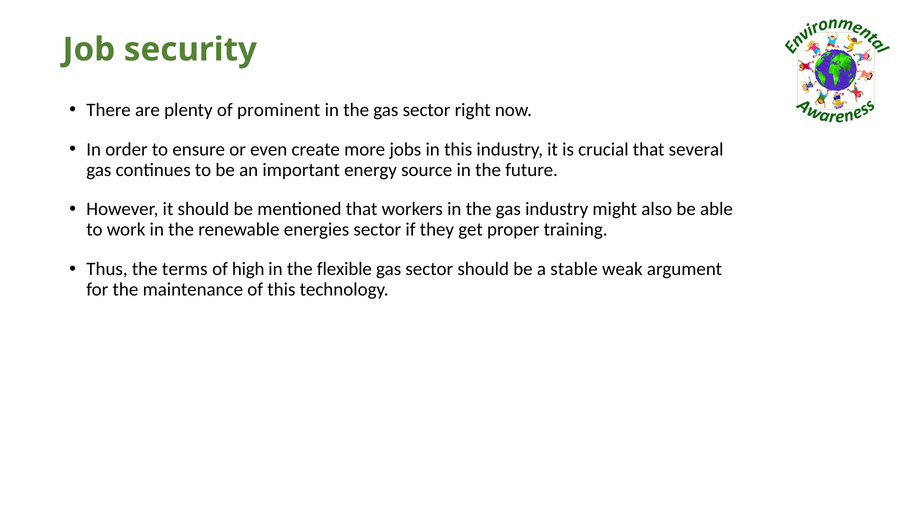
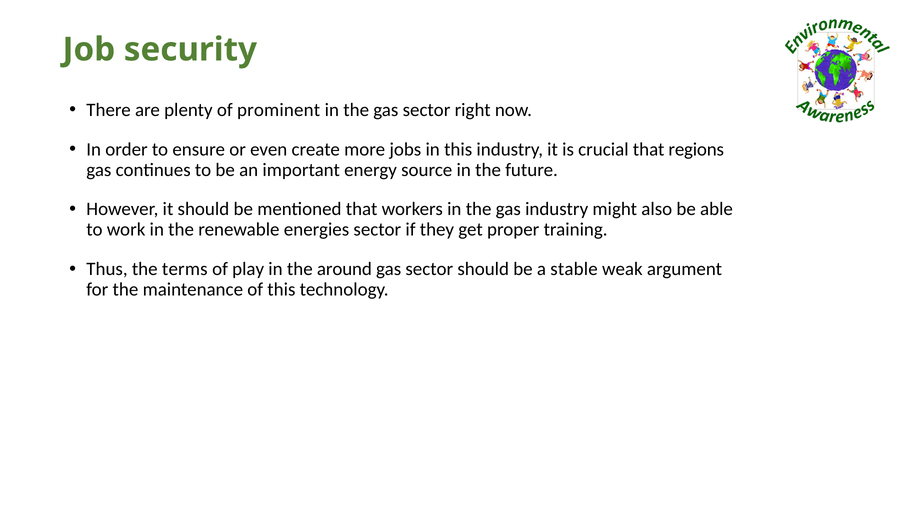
several: several -> regions
high: high -> play
flexible: flexible -> around
